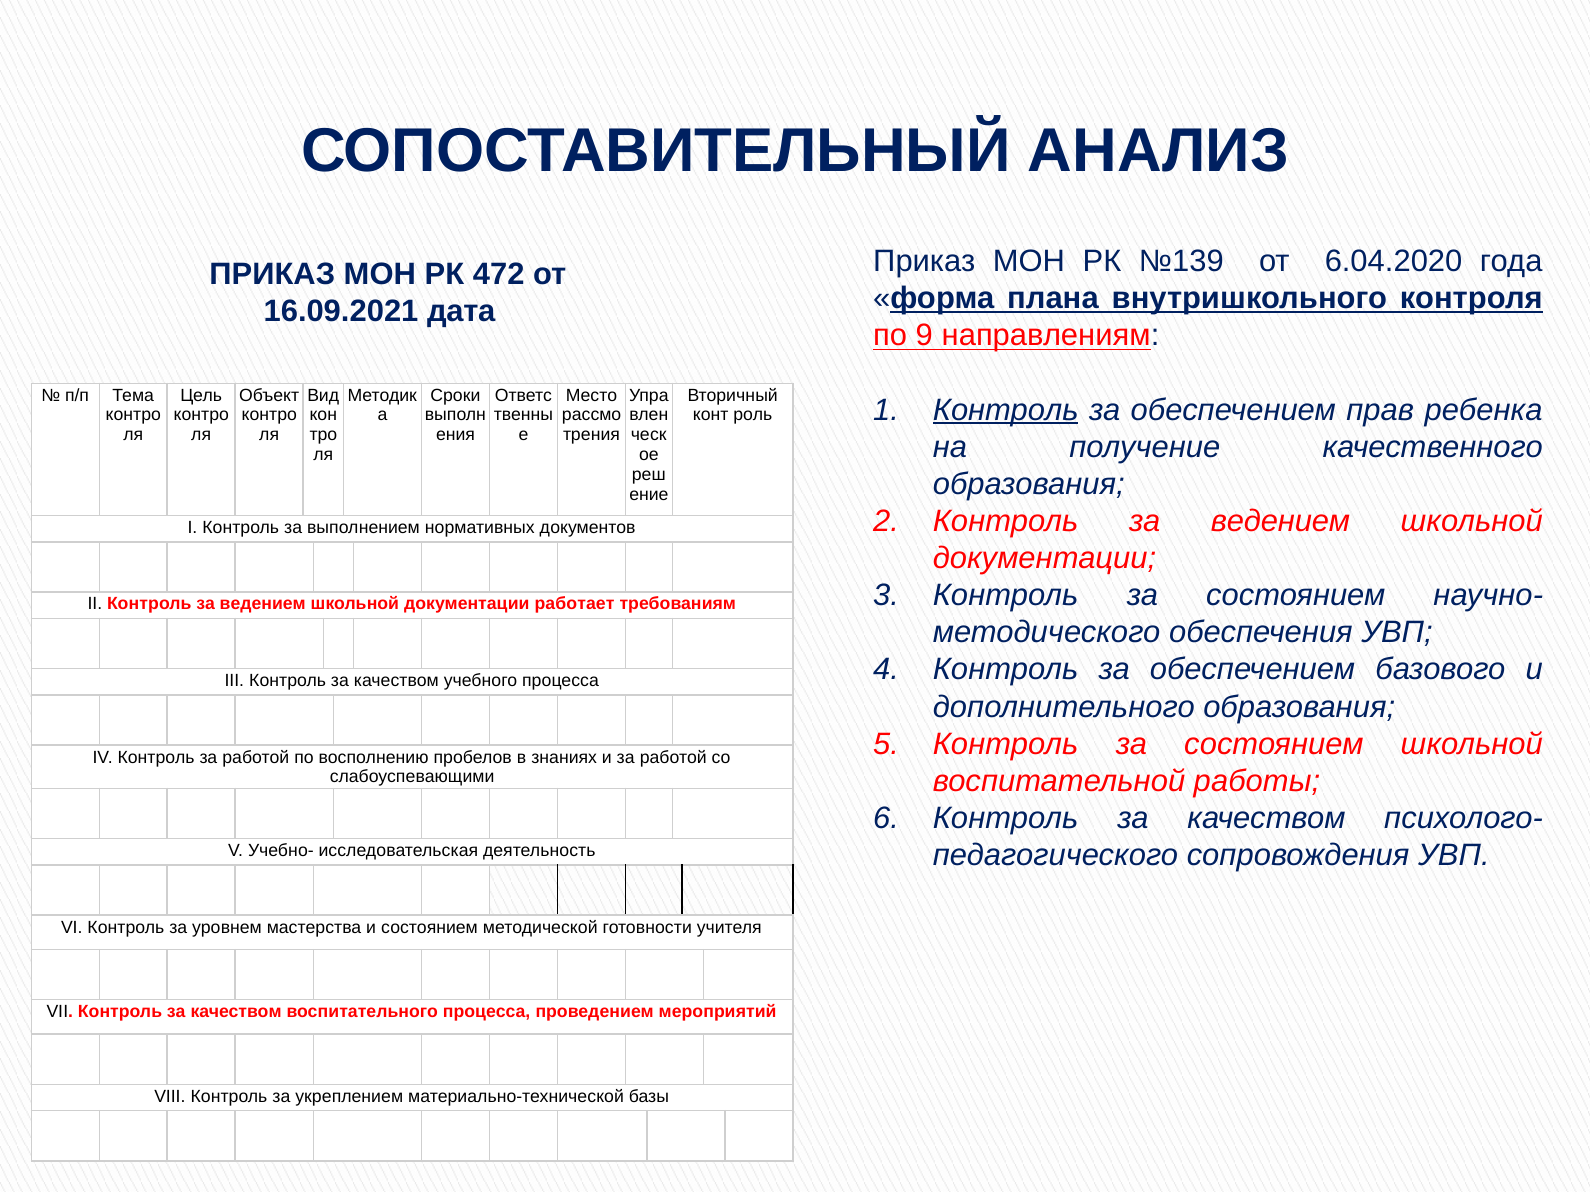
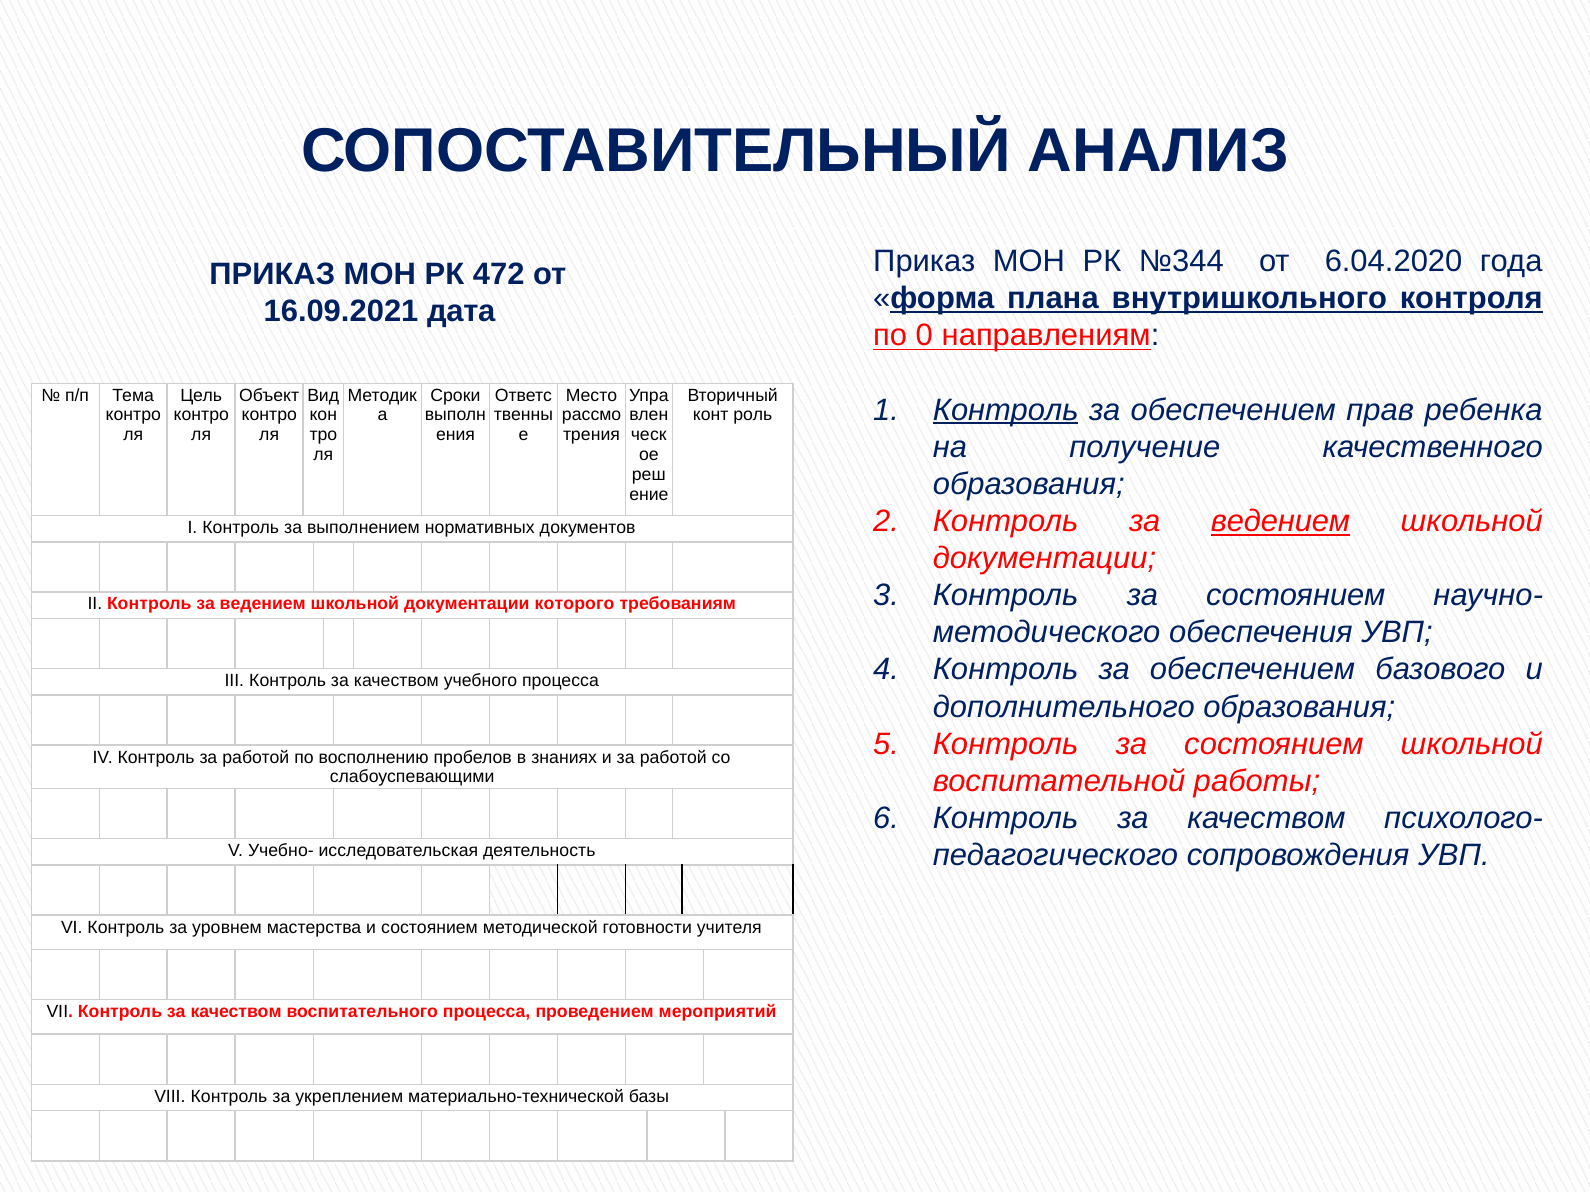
№139: №139 -> №344
9: 9 -> 0
ведением at (1281, 522) underline: none -> present
работает: работает -> которого
